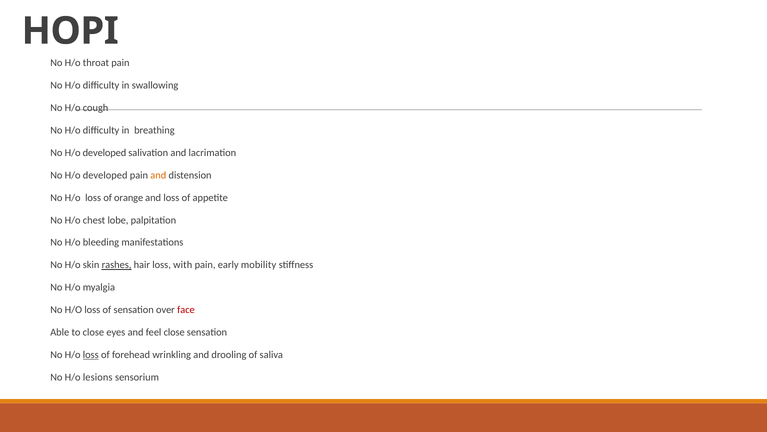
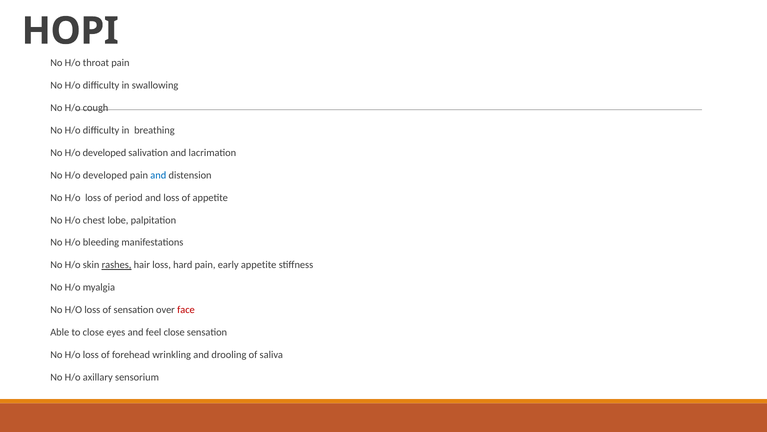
and at (158, 175) colour: orange -> blue
orange: orange -> period
with: with -> hard
early mobility: mobility -> appetite
loss at (91, 354) underline: present -> none
lesions: lesions -> axillary
